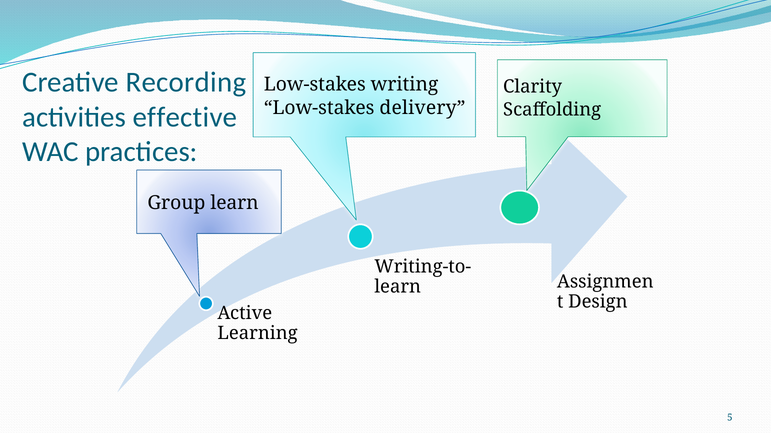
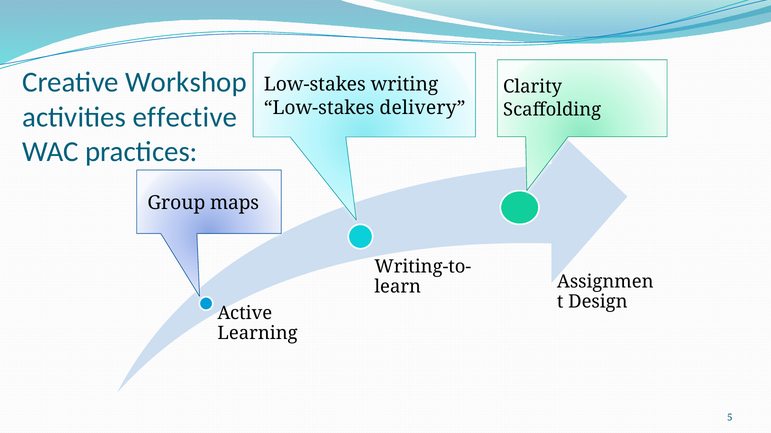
Recording: Recording -> Workshop
Group learn: learn -> maps
